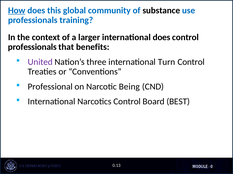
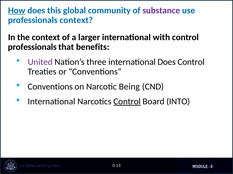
substance colour: black -> purple
professionals training: training -> context
international does: does -> with
international Turn: Turn -> Does
Professional at (50, 87): Professional -> Conventions
Control at (127, 102) underline: none -> present
BEST: BEST -> INTO
